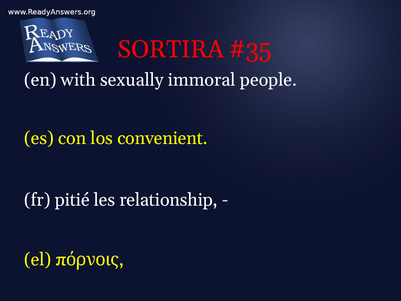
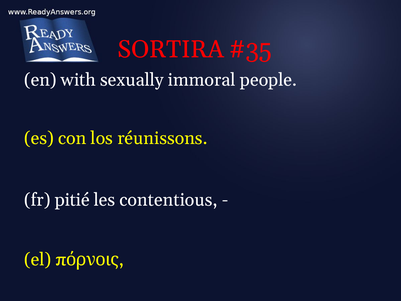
convenient: convenient -> réunissons
relationship: relationship -> contentious
